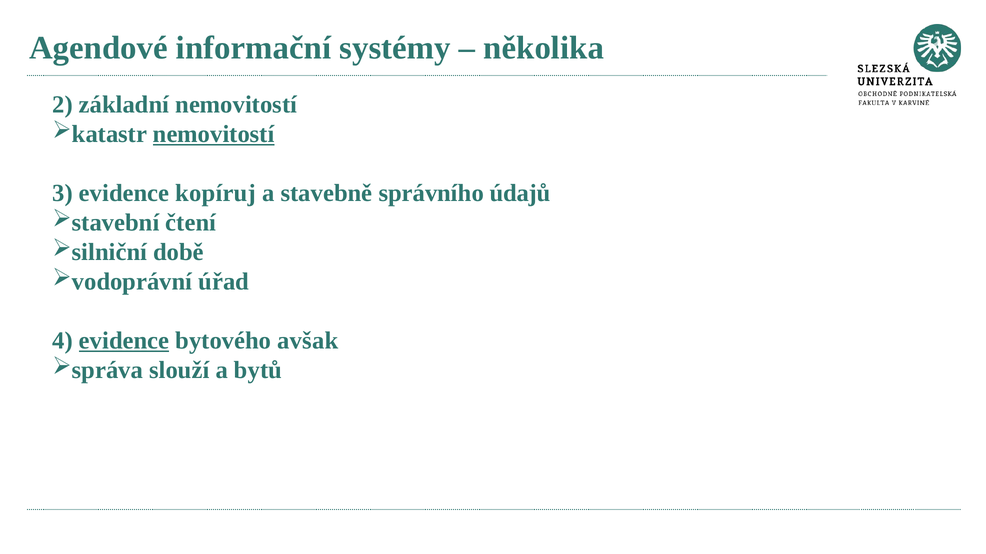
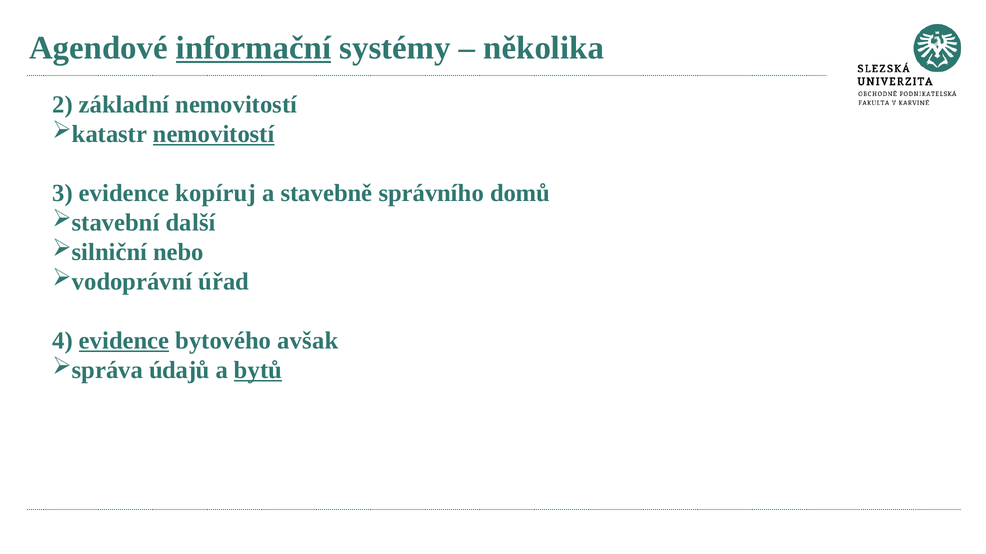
informační underline: none -> present
údajů: údajů -> domů
čtení: čtení -> další
době: době -> nebo
slouží: slouží -> údajů
bytů underline: none -> present
